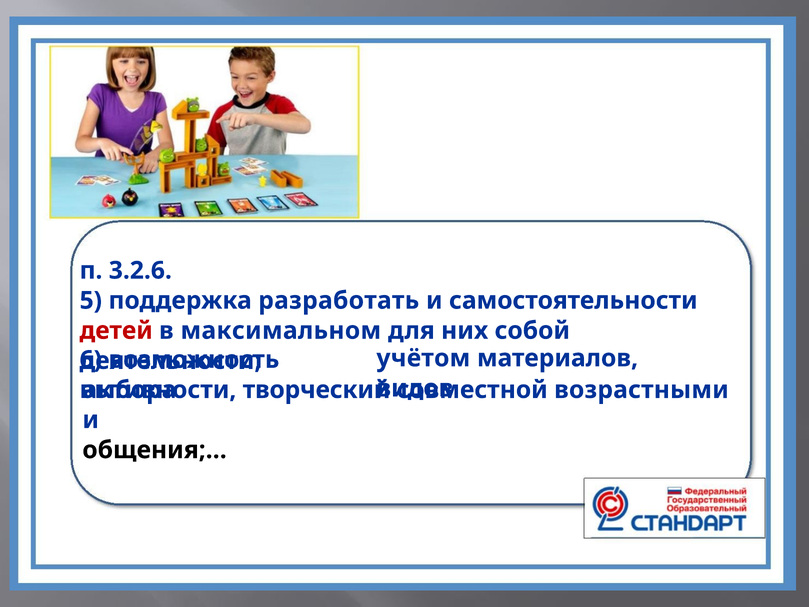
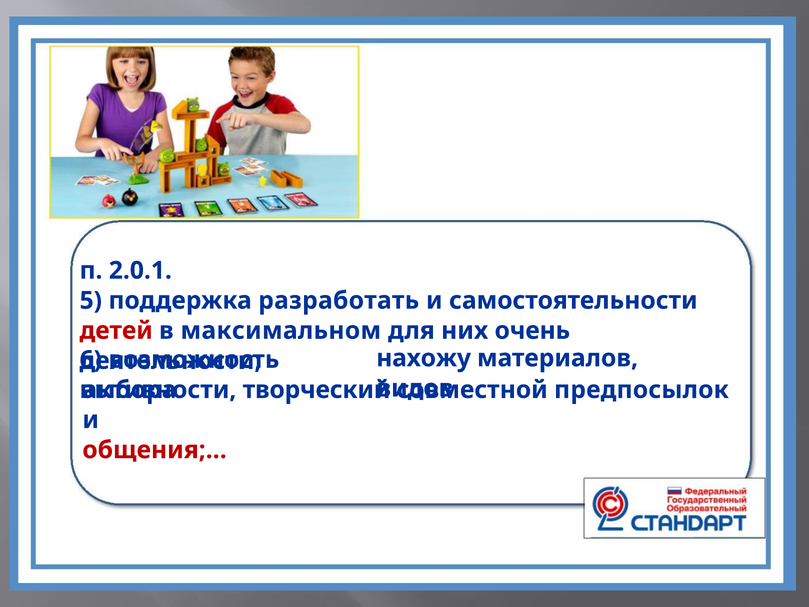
3.2.6: 3.2.6 -> 2.0.1
собой: собой -> очень
учётом: учётом -> нахожу
возрастными: возрастными -> предпосылок
общения;… colour: black -> red
